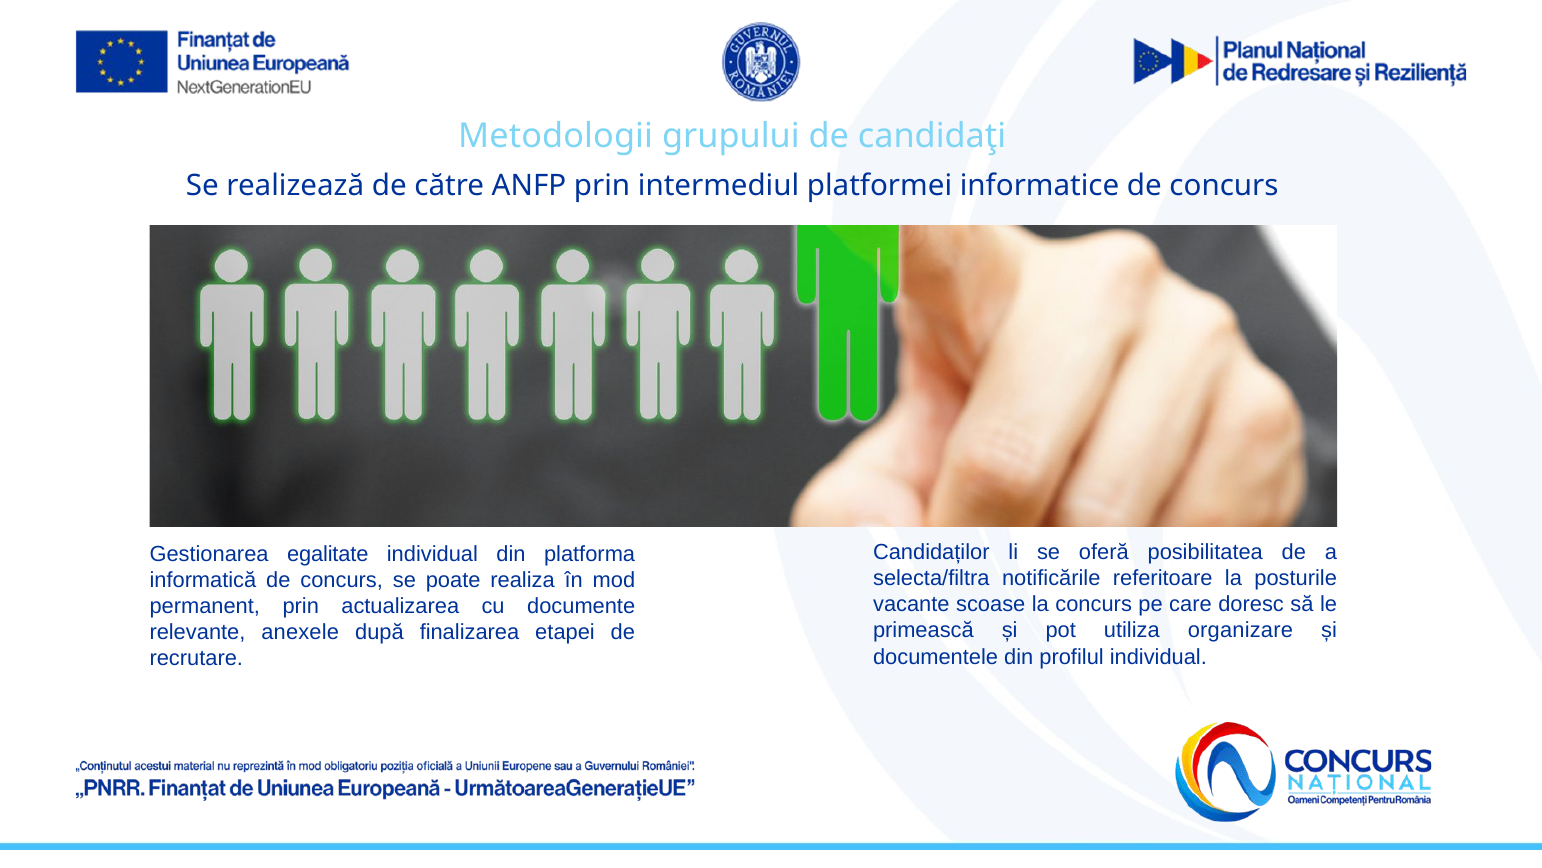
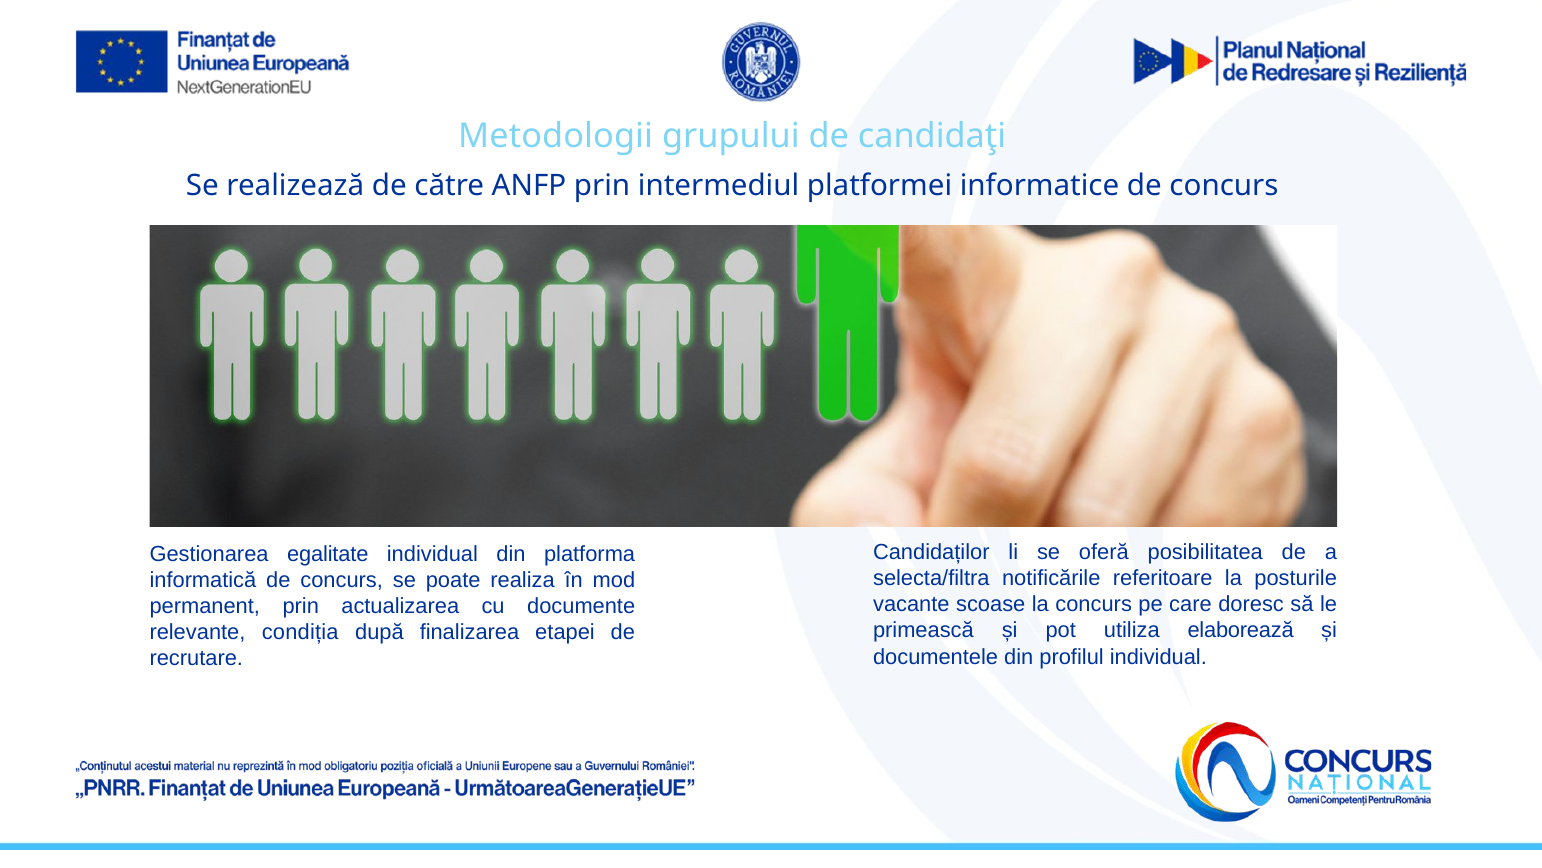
organizare: organizare -> elaborează
anexele: anexele -> condiția
